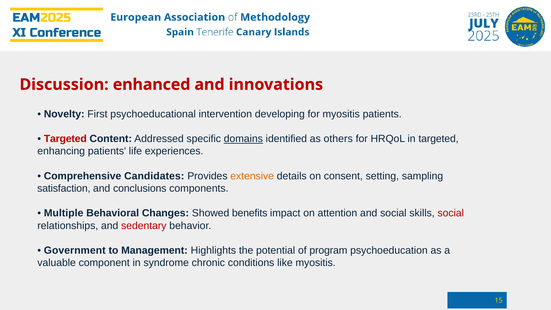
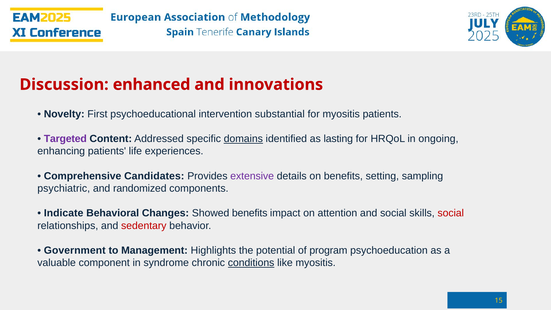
developing: developing -> substantial
Targeted at (65, 139) colour: red -> purple
others: others -> lasting
in targeted: targeted -> ongoing
extensive colour: orange -> purple
on consent: consent -> benefits
satisfaction: satisfaction -> psychiatric
conclusions: conclusions -> randomized
Multiple: Multiple -> Indicate
conditions underline: none -> present
